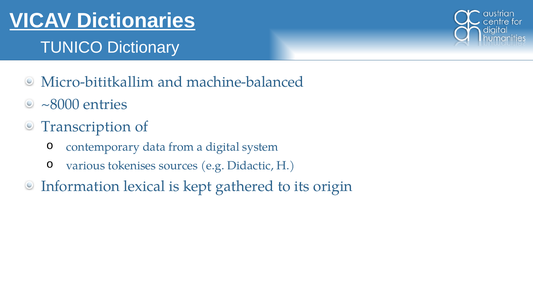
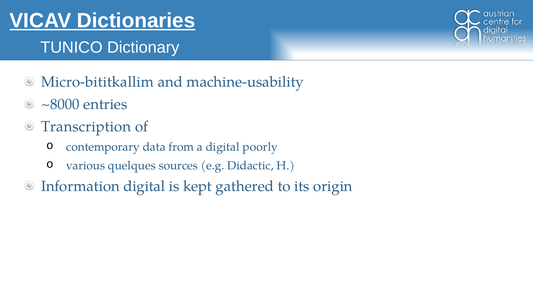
machine-balanced: machine-balanced -> machine-usability
system: system -> poorly
tokenises: tokenises -> quelques
Information lexical: lexical -> digital
